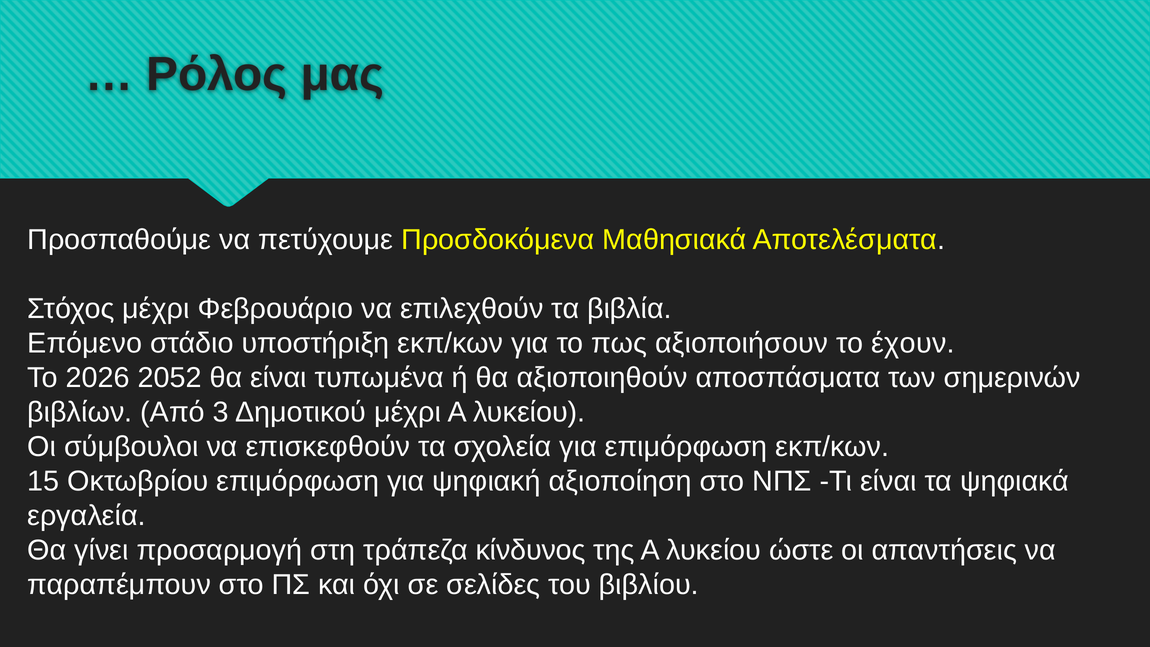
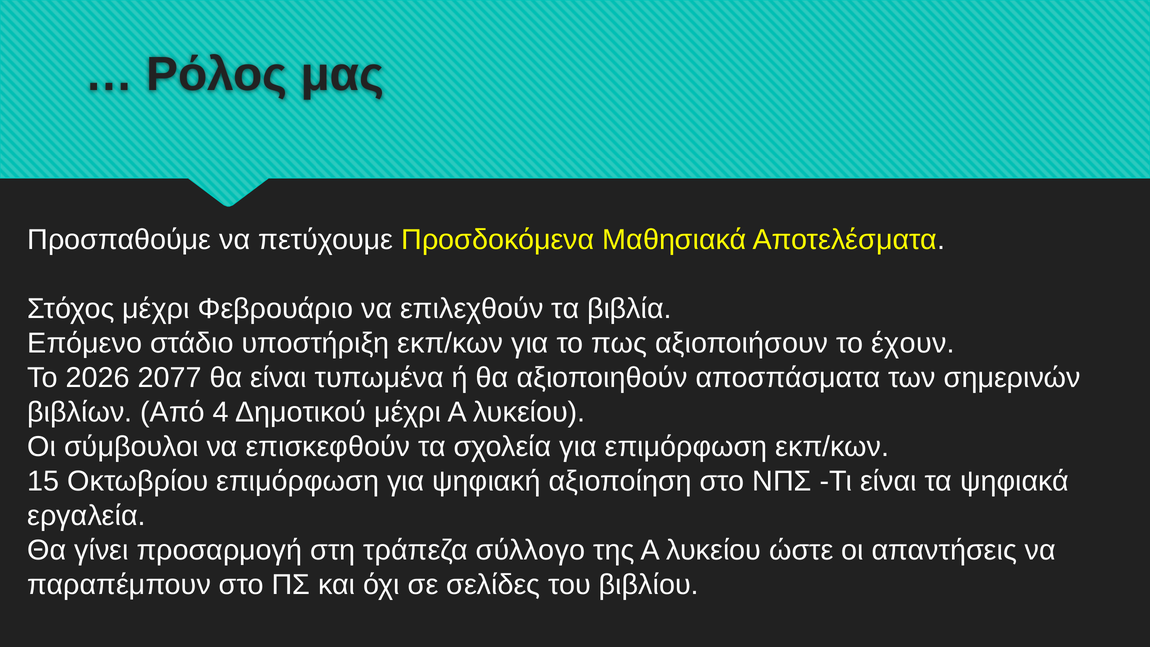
2052: 2052 -> 2077
3: 3 -> 4
κίνδυνος: κίνδυνος -> σύλλογο
